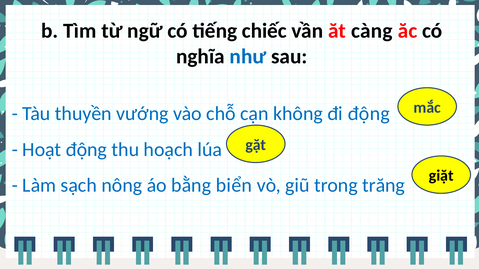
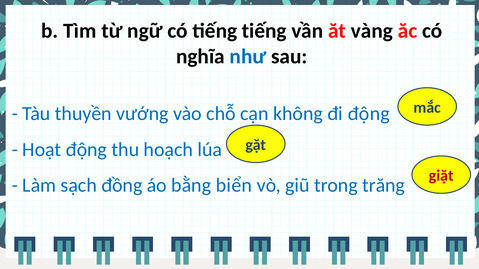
tiếng chiếc: chiếc -> tiếng
càng: càng -> vàng
giặt colour: black -> red
nông: nông -> đồng
